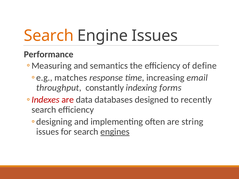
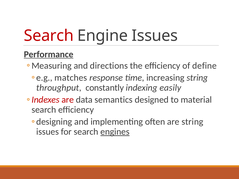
Search at (49, 36) colour: orange -> red
Performance underline: none -> present
semantics: semantics -> directions
increasing email: email -> string
forms: forms -> easily
databases: databases -> semantics
recently: recently -> material
